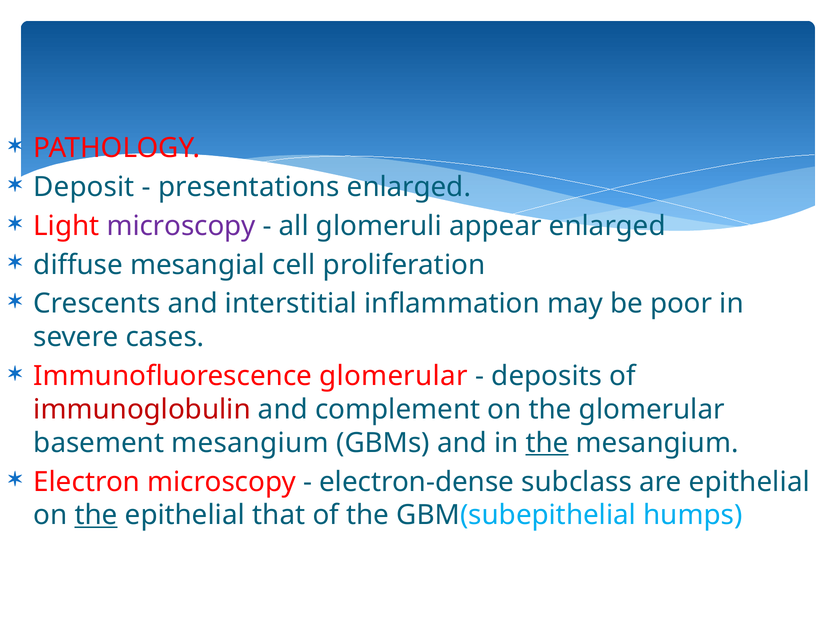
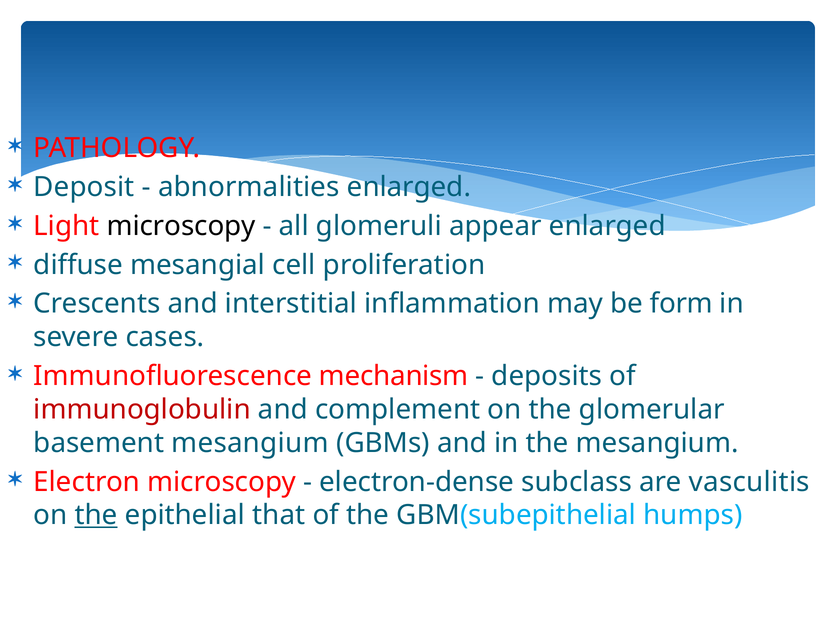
presentations: presentations -> abnormalities
microscopy at (181, 226) colour: purple -> black
poor: poor -> form
Immunofluorescence glomerular: glomerular -> mechanism
the at (547, 443) underline: present -> none
are epithelial: epithelial -> vasculitis
